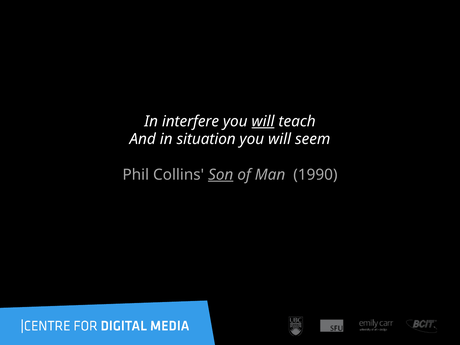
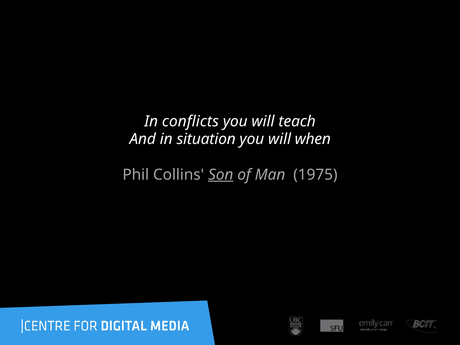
interfere: interfere -> conflicts
will at (263, 121) underline: present -> none
seem: seem -> when
1990: 1990 -> 1975
